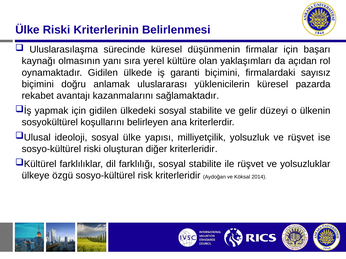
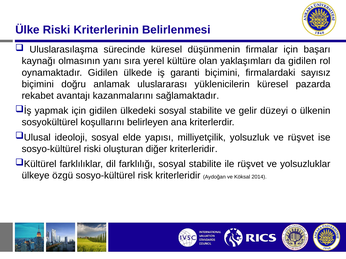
da açıdan: açıdan -> gidilen
sosyal ülke: ülke -> elde
